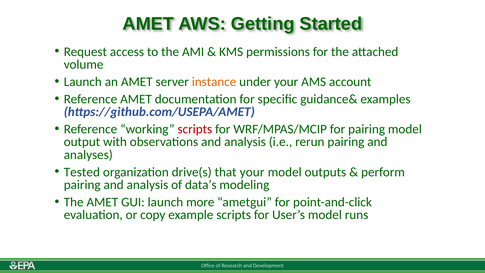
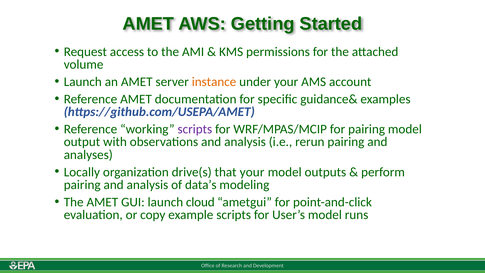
scripts at (195, 129) colour: red -> purple
Tested: Tested -> Locally
more: more -> cloud
